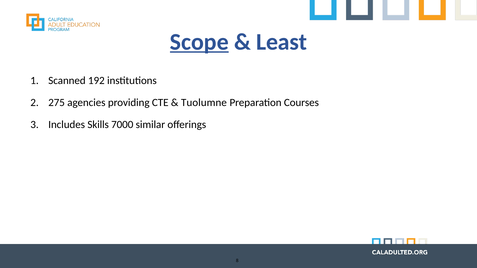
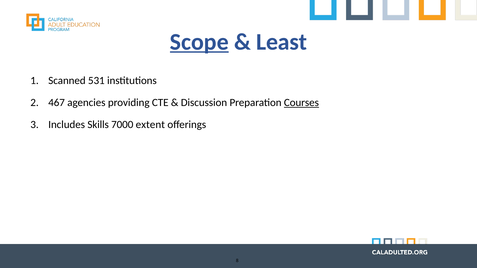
192: 192 -> 531
275: 275 -> 467
Tuolumne: Tuolumne -> Discussion
Courses underline: none -> present
similar: similar -> extent
